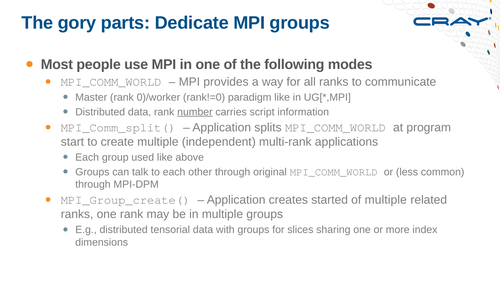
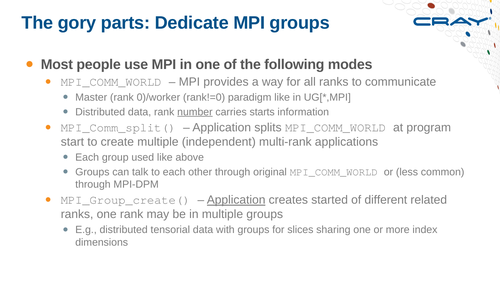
script: script -> starts
Application at (236, 200) underline: none -> present
of multiple: multiple -> different
